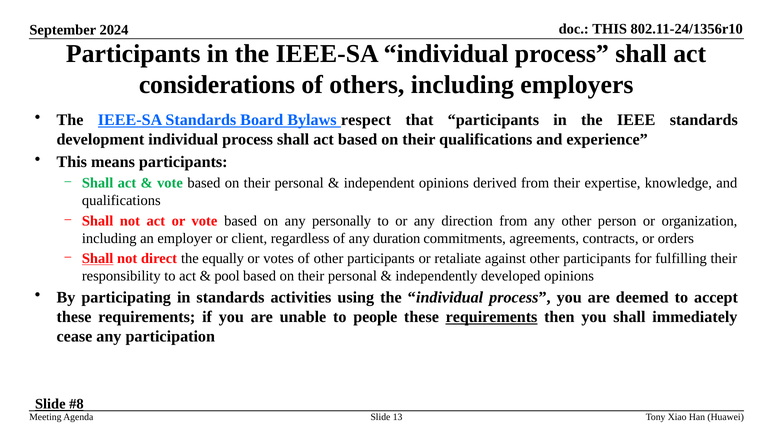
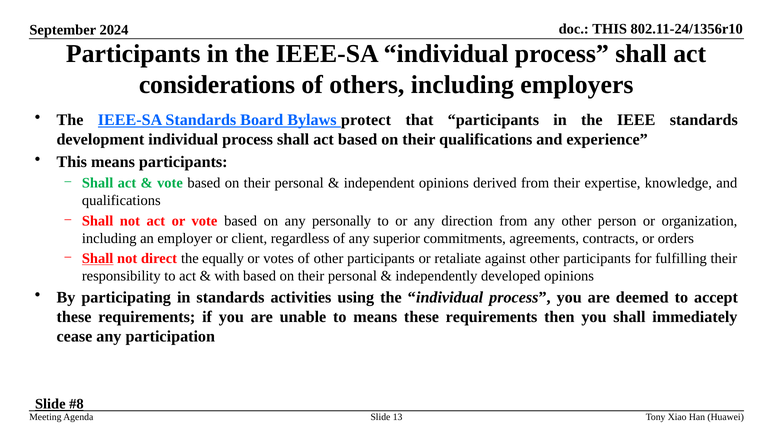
respect: respect -> protect
duration: duration -> superior
pool: pool -> with
to people: people -> means
requirements at (492, 317) underline: present -> none
